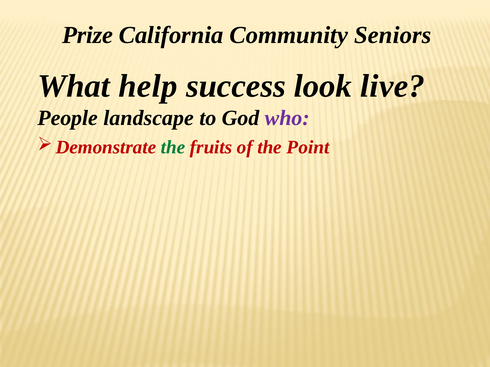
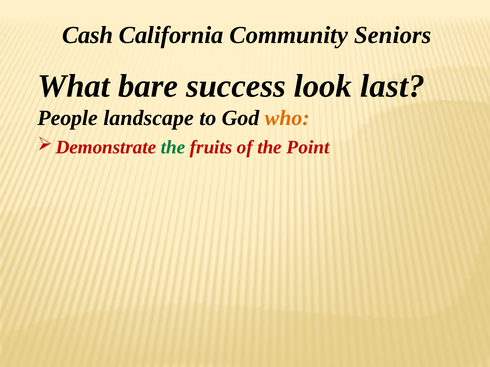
Prize: Prize -> Cash
help: help -> bare
live: live -> last
who colour: purple -> orange
